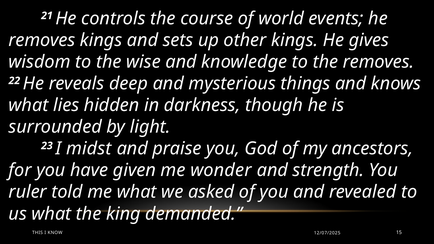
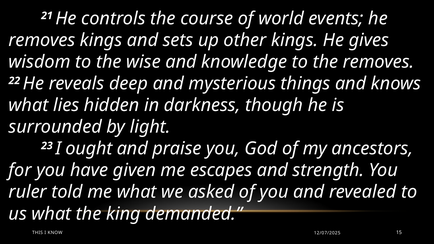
midst: midst -> ought
wonder: wonder -> escapes
